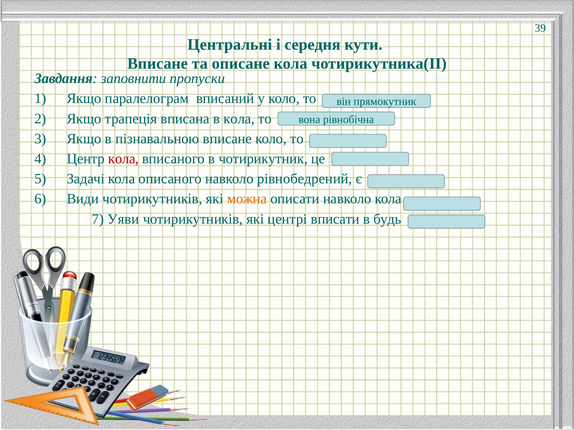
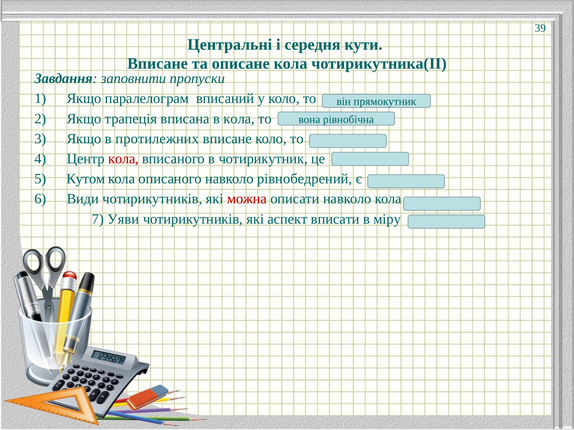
пізнавальною: пізнавальною -> протилежних
Задачі: Задачі -> Кутом
можна colour: orange -> red
центрі: центрі -> аспект
будь: будь -> міру
